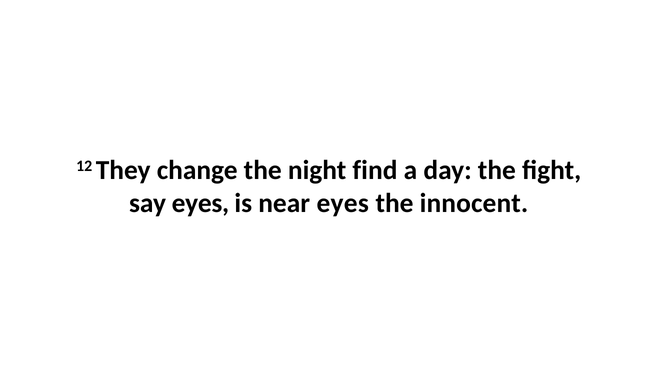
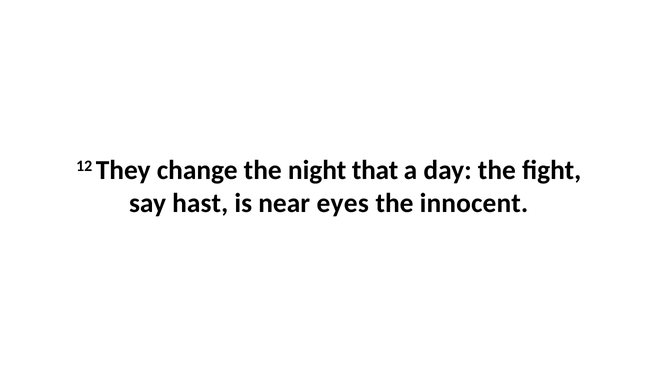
find: find -> that
say eyes: eyes -> hast
